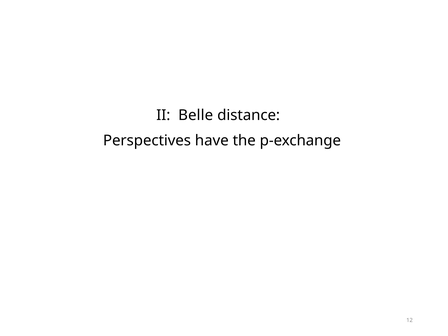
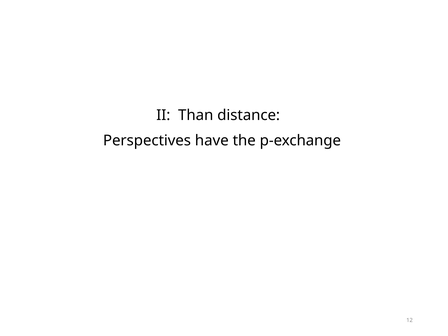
Belle: Belle -> Than
